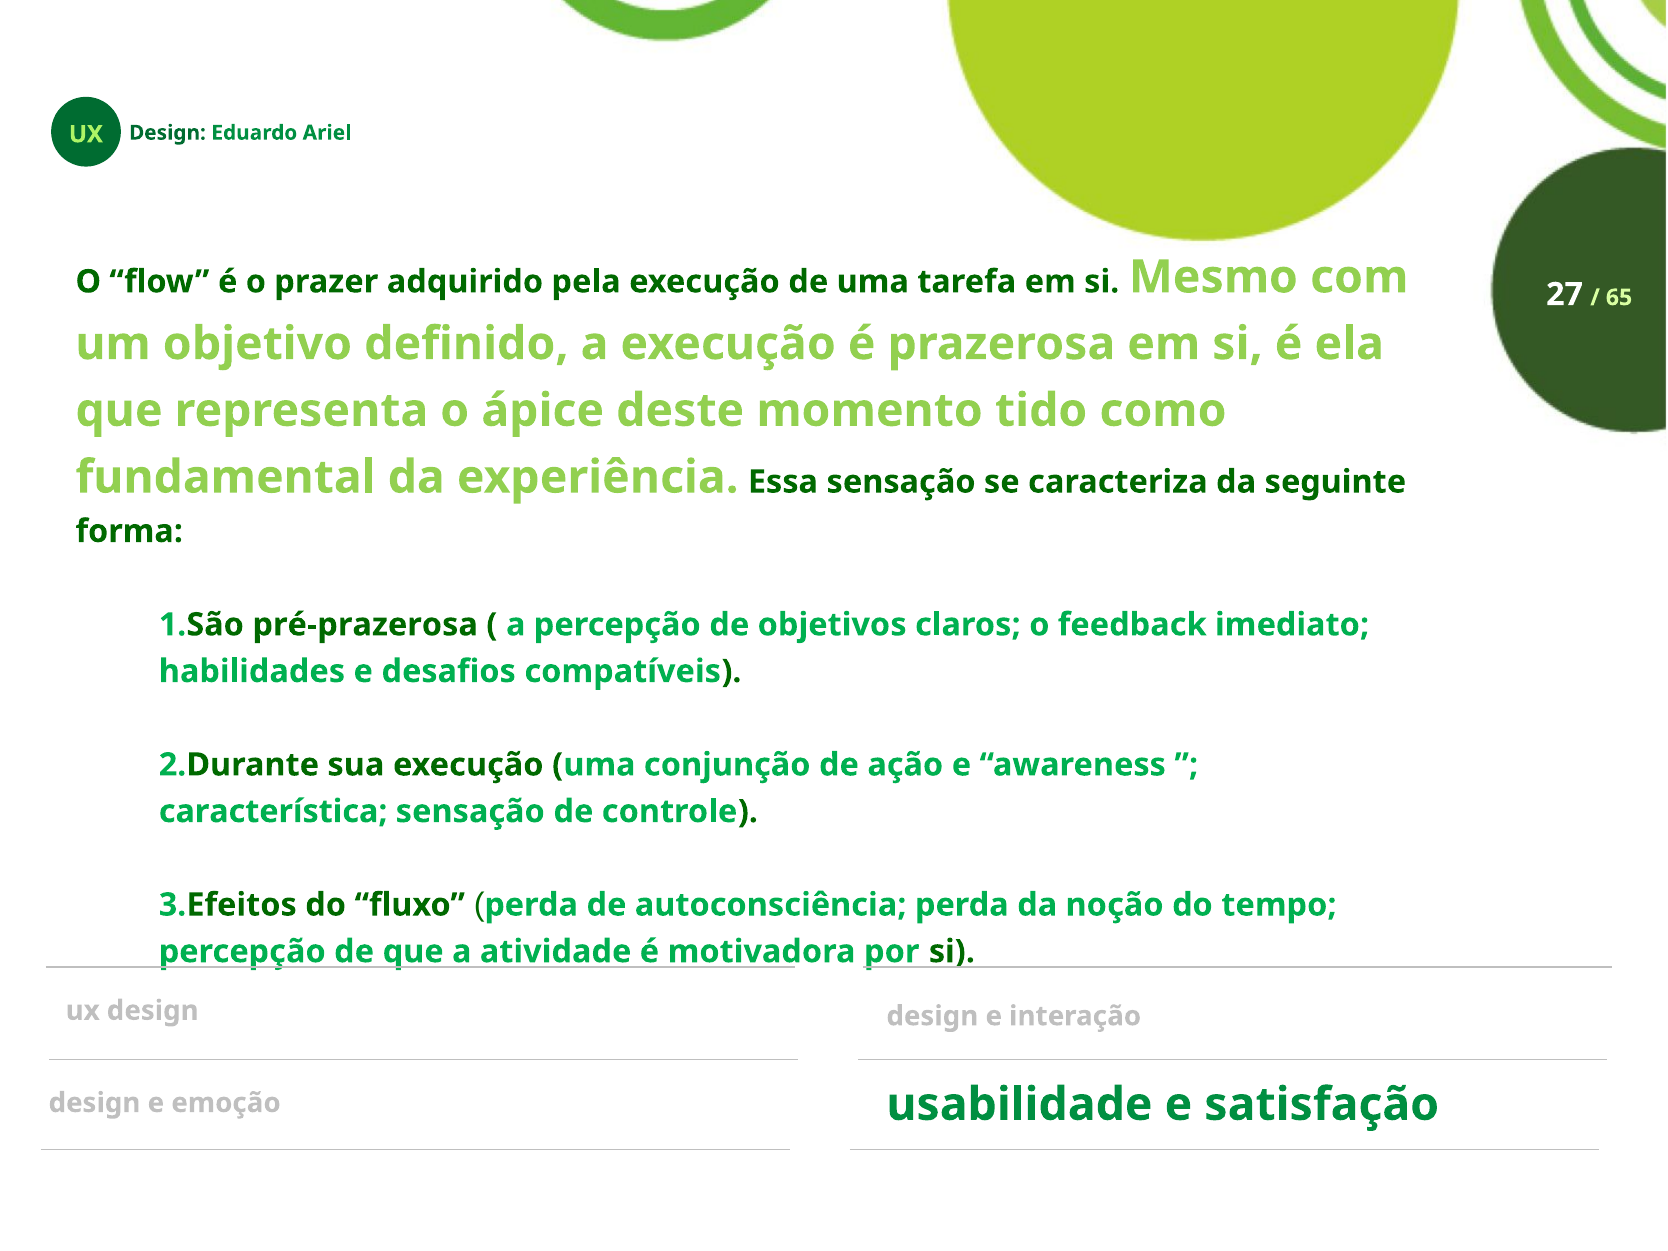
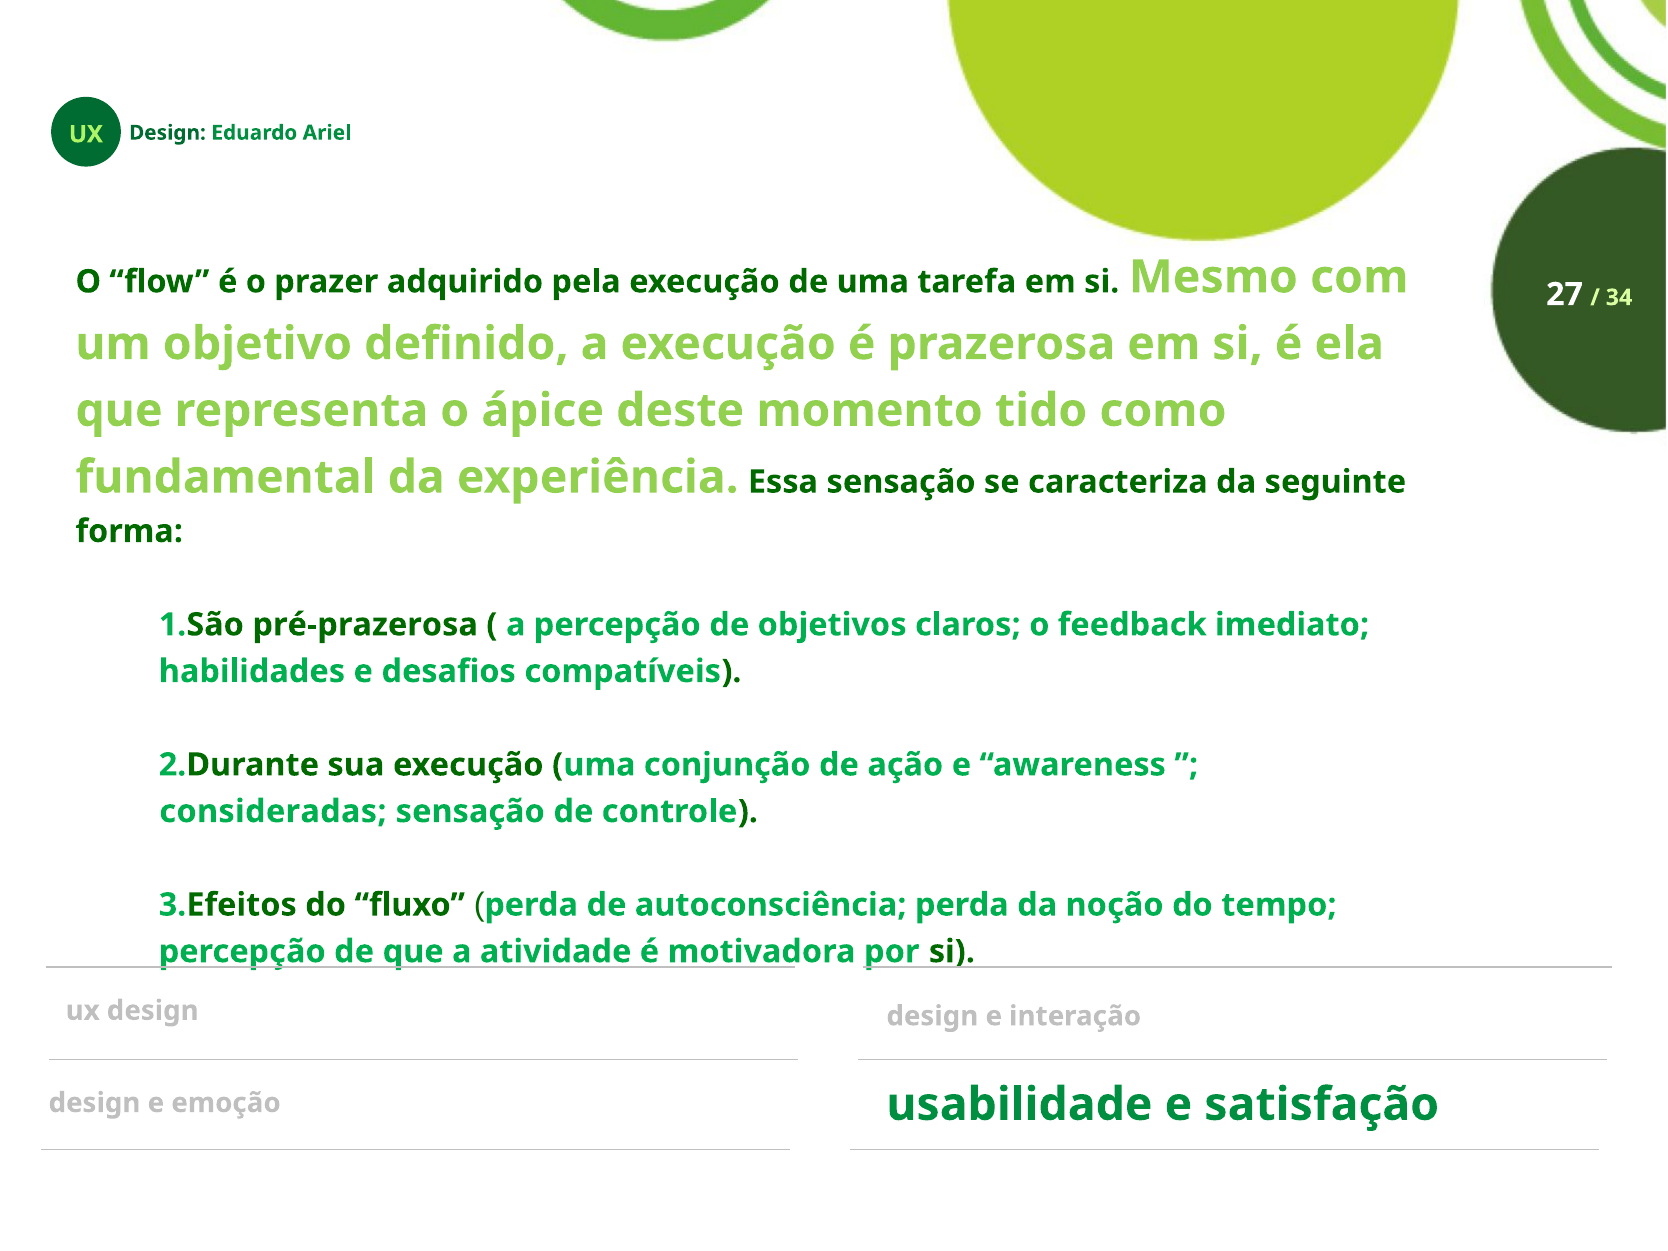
65: 65 -> 34
característica: característica -> consideradas
